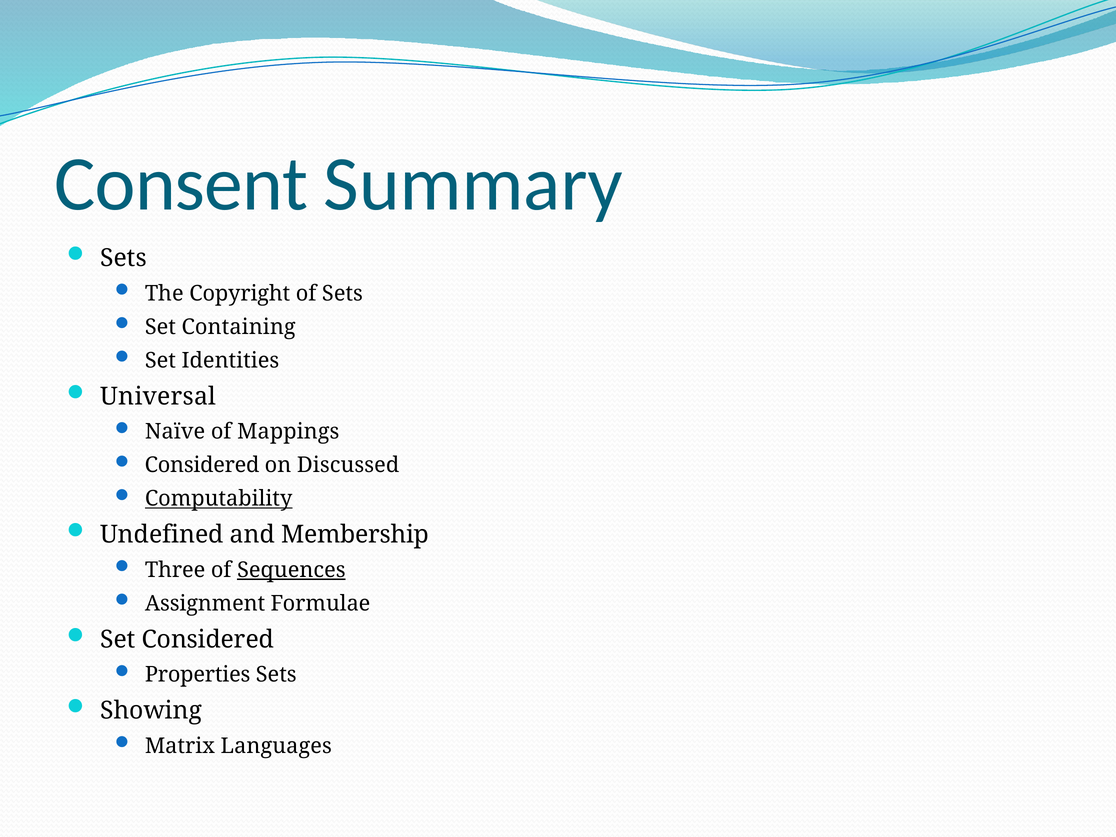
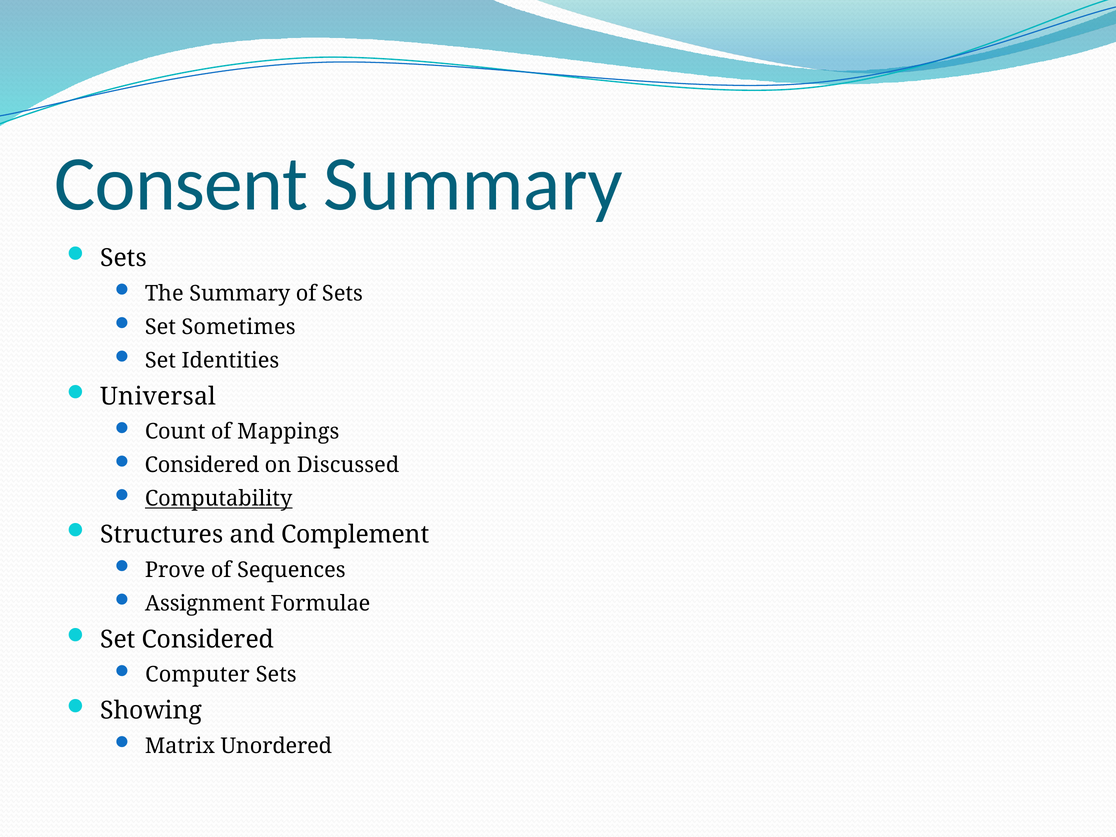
The Copyright: Copyright -> Summary
Containing: Containing -> Sometimes
Naïve: Naïve -> Count
Undefined: Undefined -> Structures
Membership: Membership -> Complement
Three: Three -> Prove
Sequences underline: present -> none
Properties: Properties -> Computer
Languages: Languages -> Unordered
